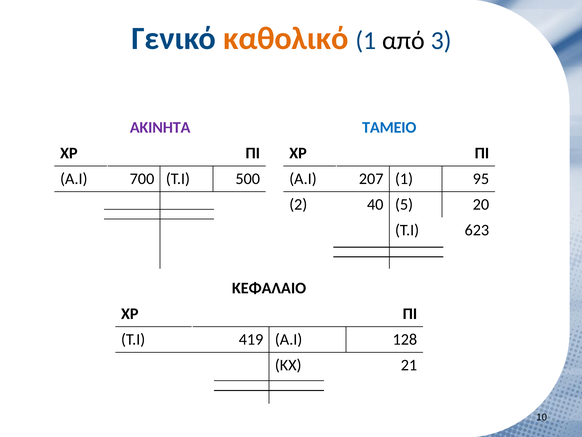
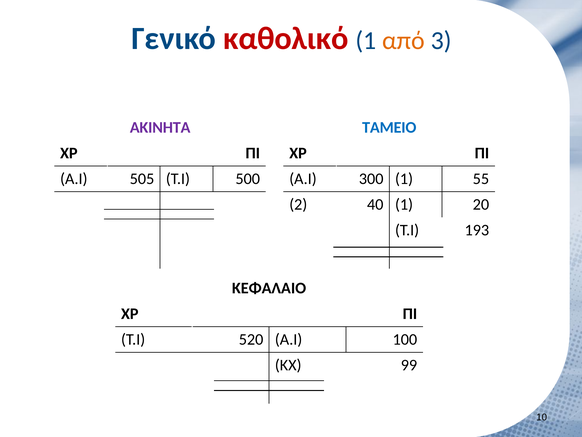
καθολικό colour: orange -> red
από colour: black -> orange
700: 700 -> 505
207: 207 -> 300
95: 95 -> 55
40 5: 5 -> 1
623: 623 -> 193
419: 419 -> 520
128: 128 -> 100
21: 21 -> 99
